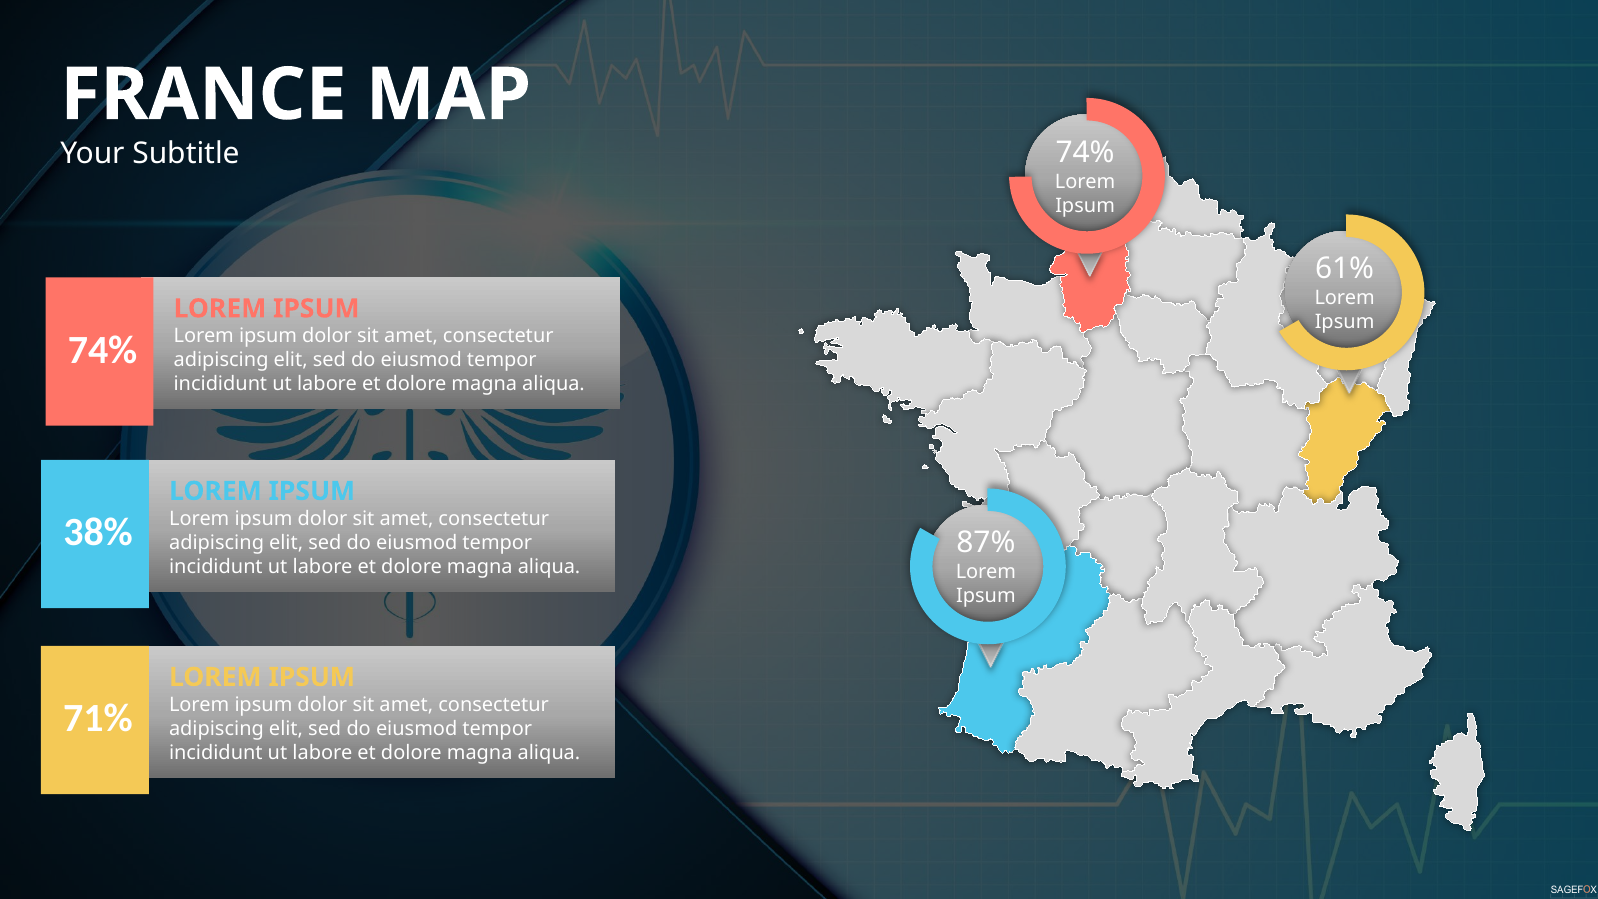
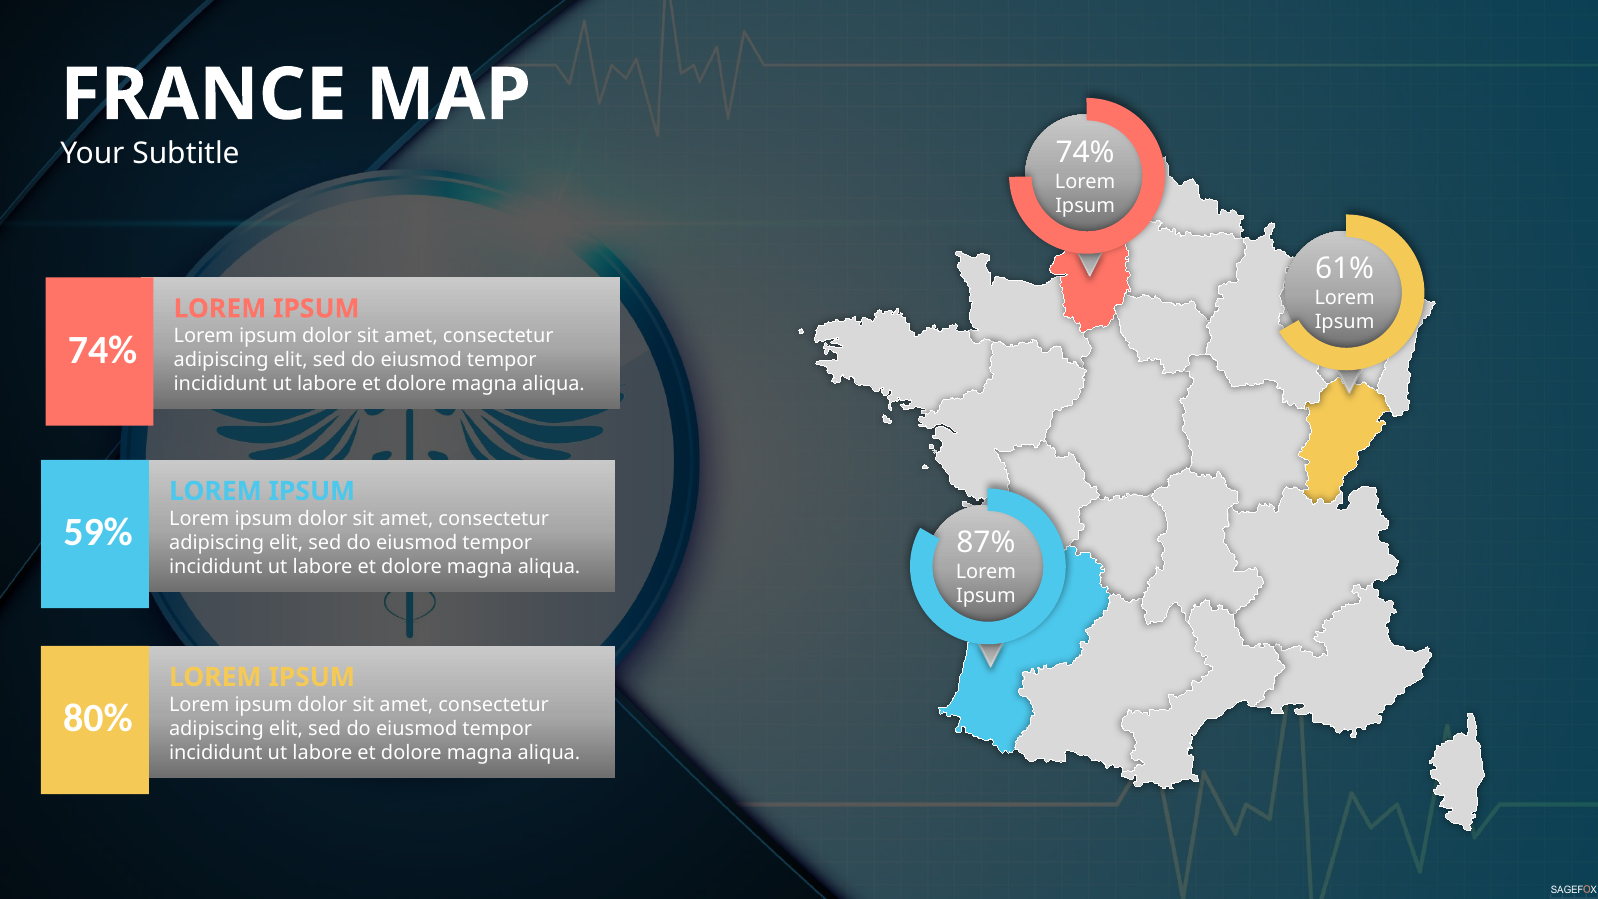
38%: 38% -> 59%
71%: 71% -> 80%
